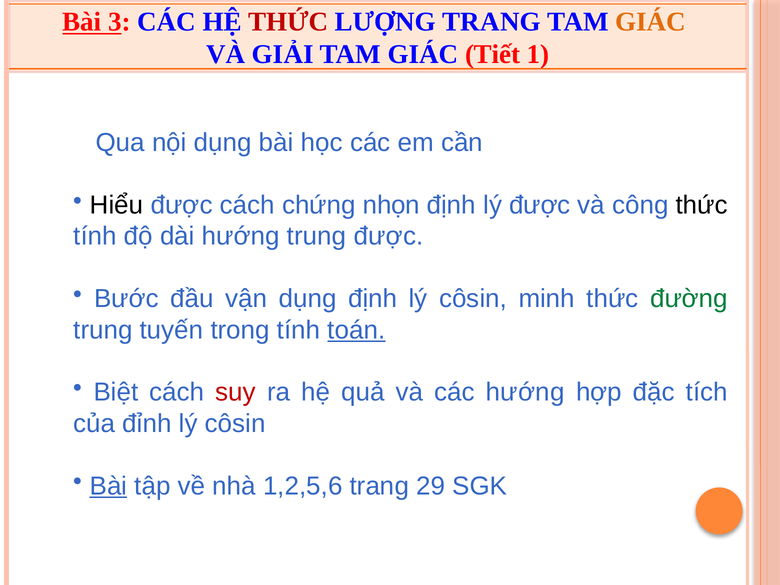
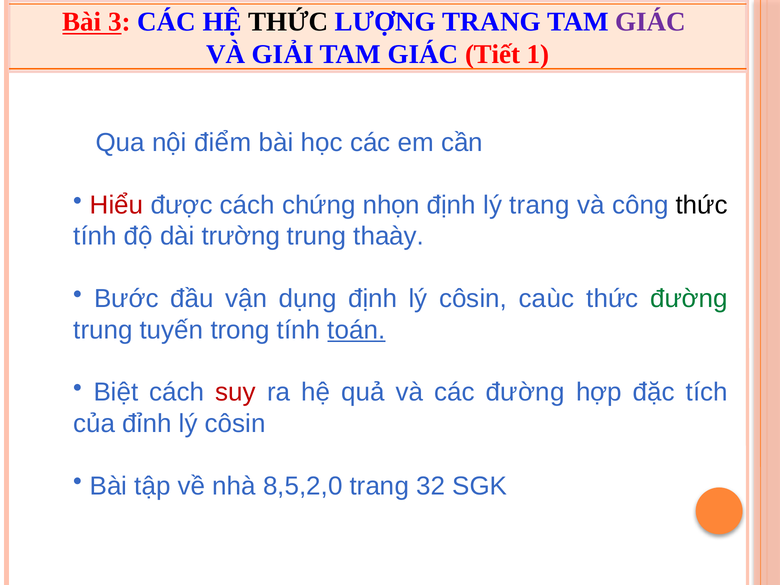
THỨC at (288, 22) colour: red -> black
GIÁC at (651, 22) colour: orange -> purple
nội dụng: dụng -> điểm
Hiểu colour: black -> red
lý được: được -> trang
dài hướng: hướng -> trường
trung được: được -> thaày
minh: minh -> caùc
các hướng: hướng -> đường
Bài at (108, 486) underline: present -> none
1,2,5,6: 1,2,5,6 -> 8,5,2,0
29: 29 -> 32
